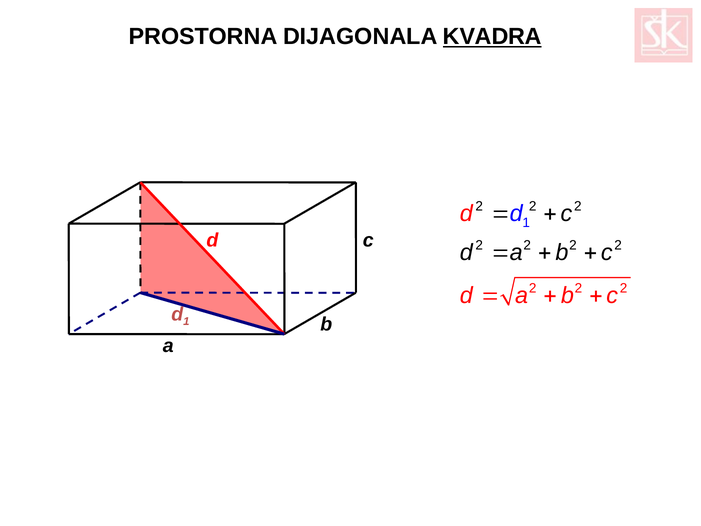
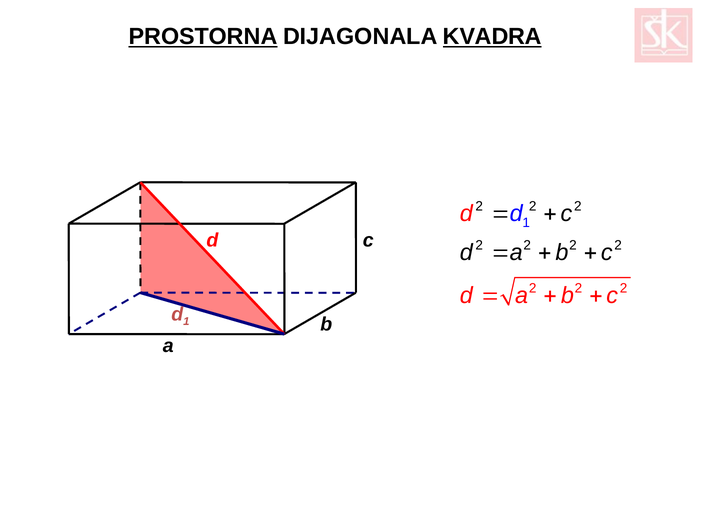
PROSTORNA underline: none -> present
